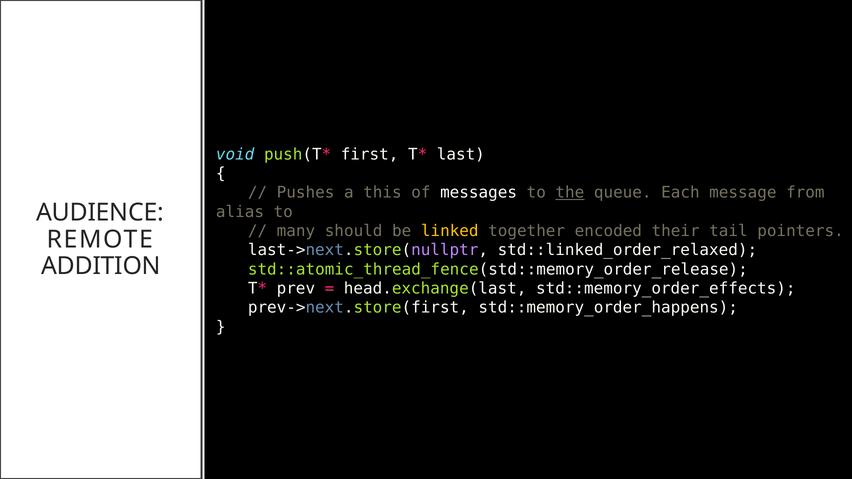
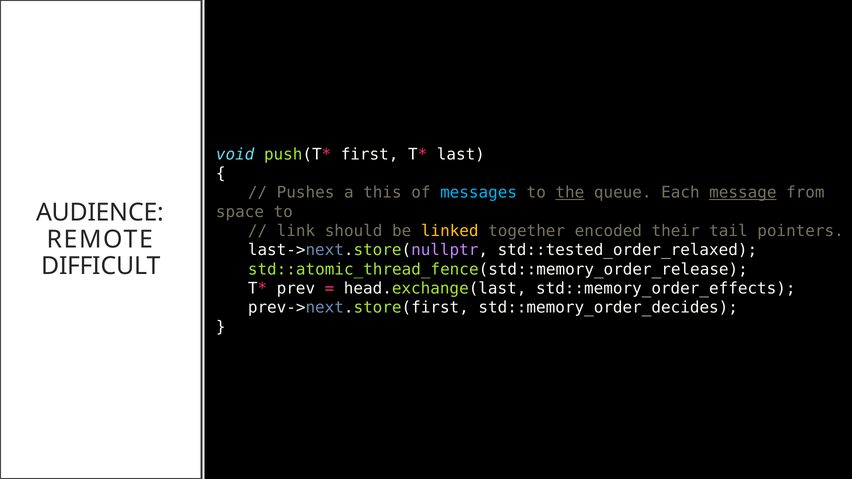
messages colour: white -> light blue
message underline: none -> present
alias: alias -> space
many: many -> link
std::linked_order_relaxed: std::linked_order_relaxed -> std::tested_order_relaxed
ADDITION: ADDITION -> DIFFICULT
std::memory_order_happens: std::memory_order_happens -> std::memory_order_decides
